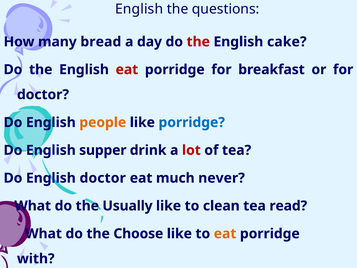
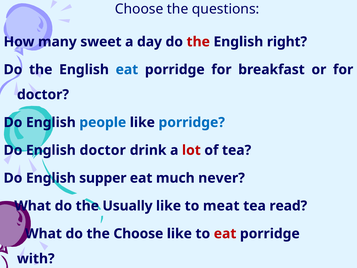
English at (139, 9): English -> Choose
bread: bread -> sweet
cake: cake -> right
eat at (127, 70) colour: red -> blue
people colour: orange -> blue
English supper: supper -> doctor
English doctor: doctor -> supper
clean: clean -> meat
eat at (225, 233) colour: orange -> red
